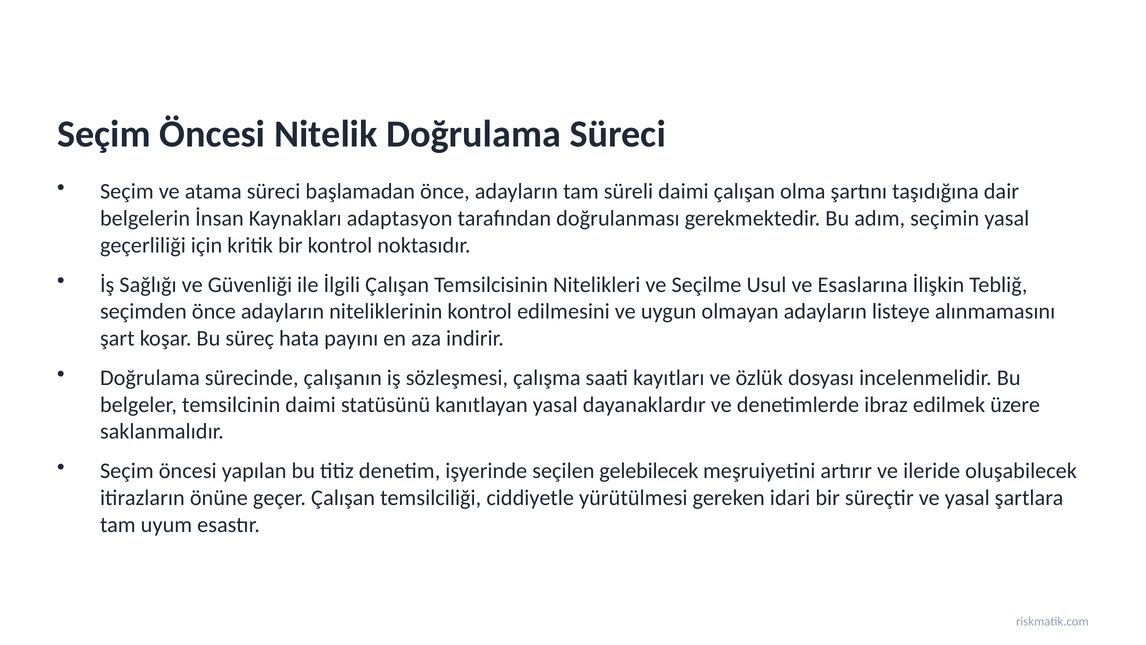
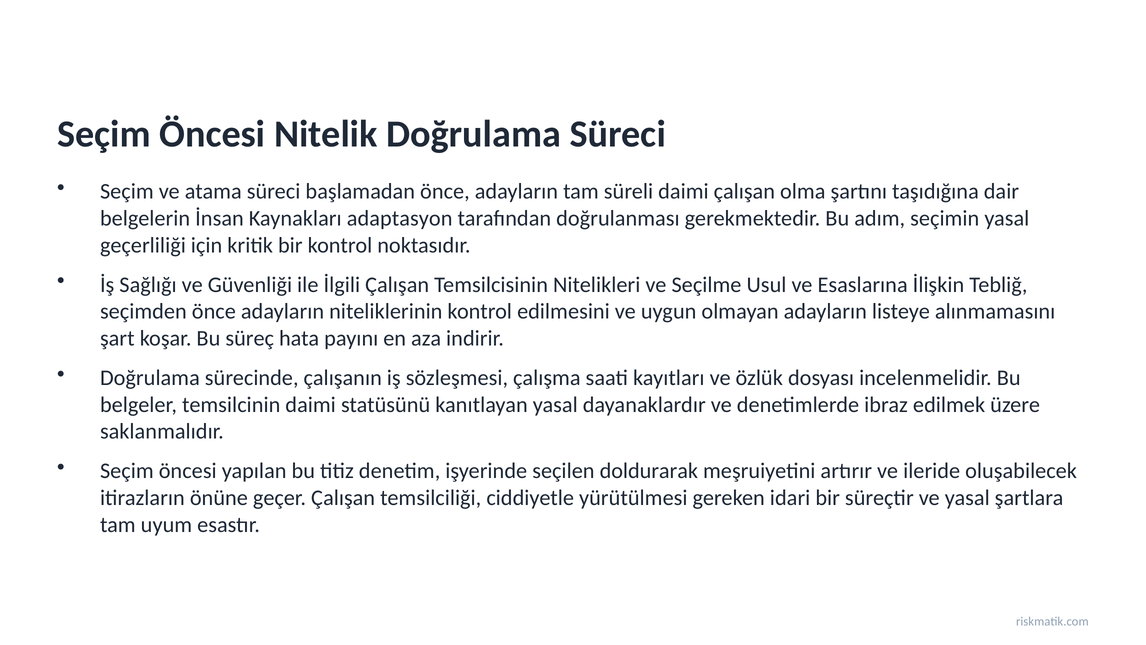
gelebilecek: gelebilecek -> doldurarak
